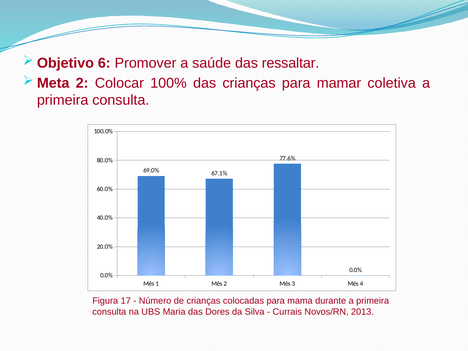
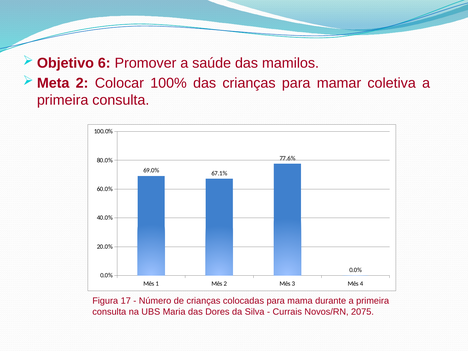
ressaltar: ressaltar -> mamilos
2013: 2013 -> 2075
